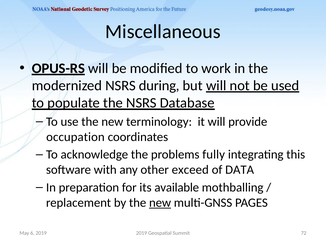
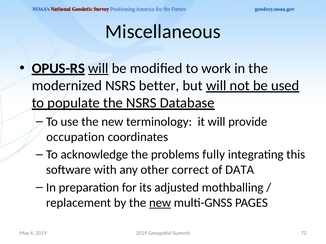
will at (98, 68) underline: none -> present
during: during -> better
exceed: exceed -> correct
available: available -> adjusted
